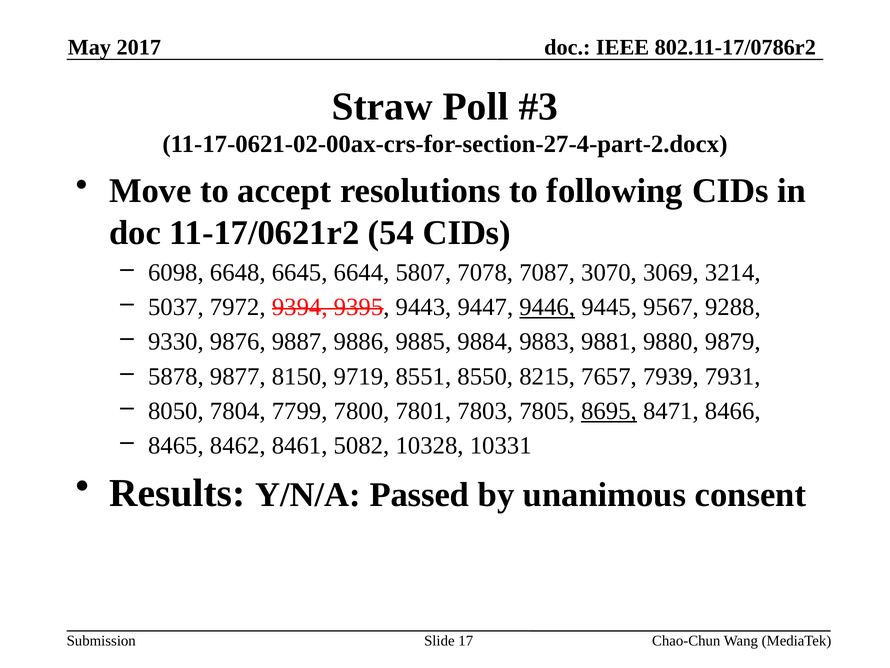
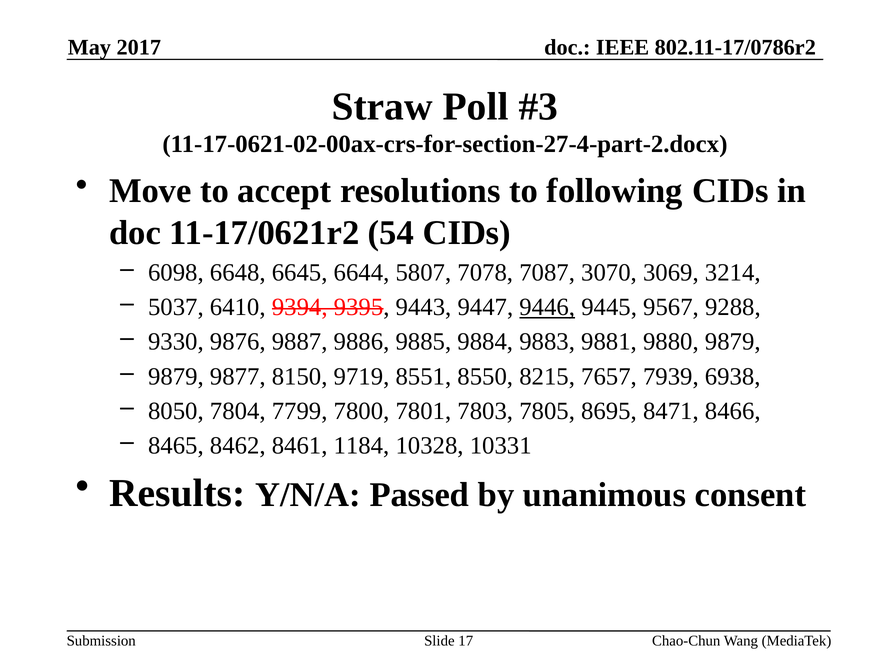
7972: 7972 -> 6410
5878 at (176, 376): 5878 -> 9879
7931: 7931 -> 6938
8695 underline: present -> none
5082: 5082 -> 1184
